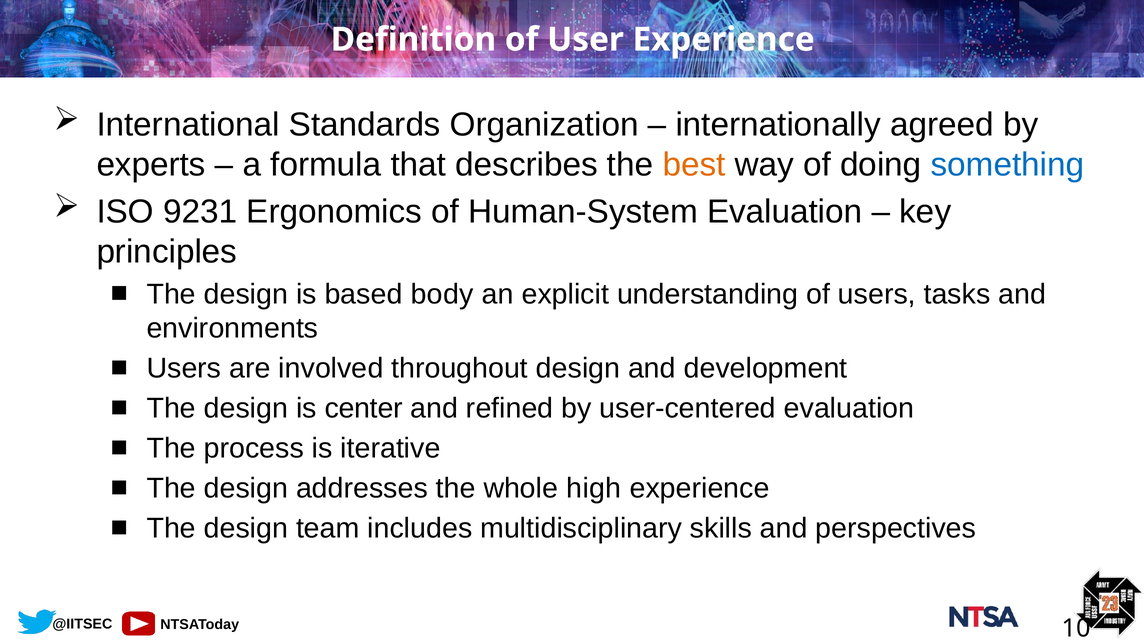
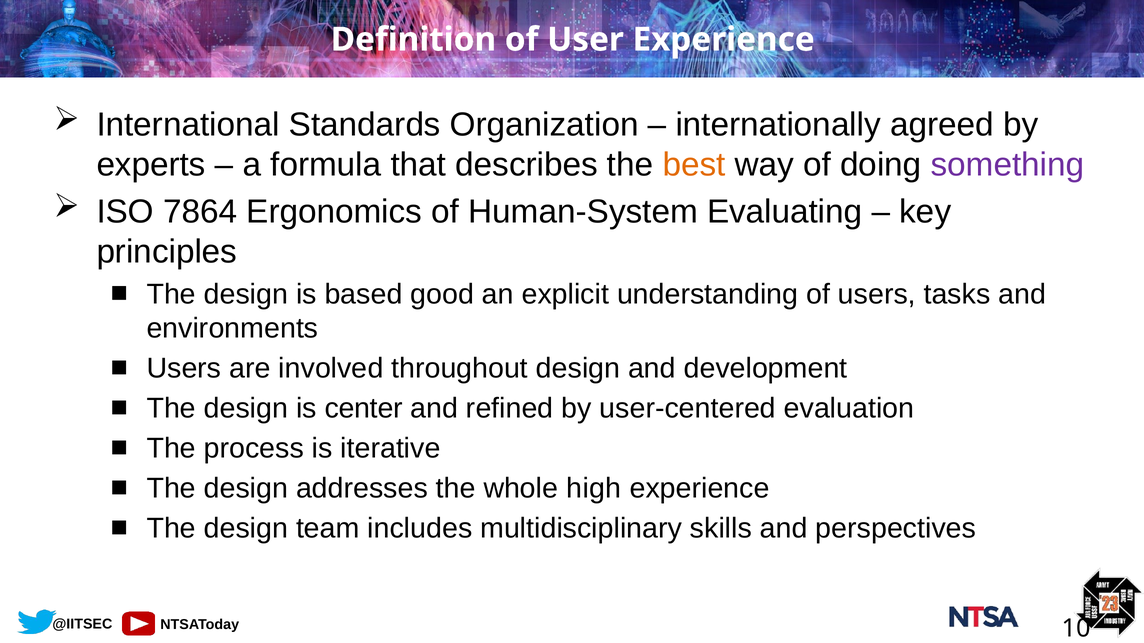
something colour: blue -> purple
9231: 9231 -> 7864
Human-System Evaluation: Evaluation -> Evaluating
body: body -> good
